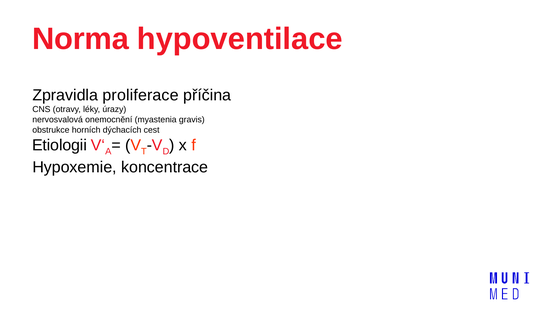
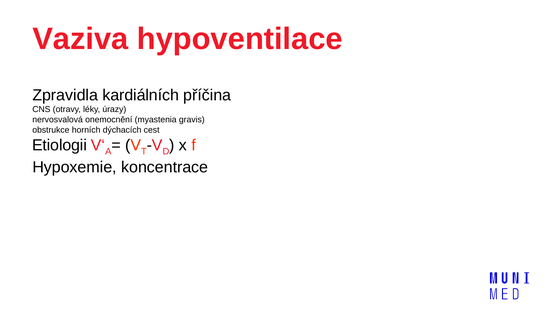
Norma: Norma -> Vaziva
proliferace: proliferace -> kardiálních
